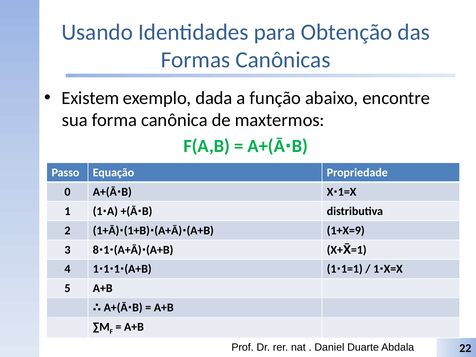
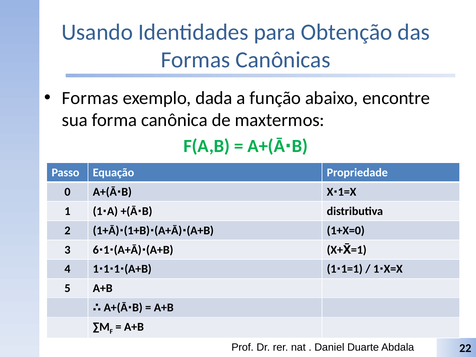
Existem at (90, 98): Existem -> Formas
1+X=9: 1+X=9 -> 1+X=0
8: 8 -> 6
